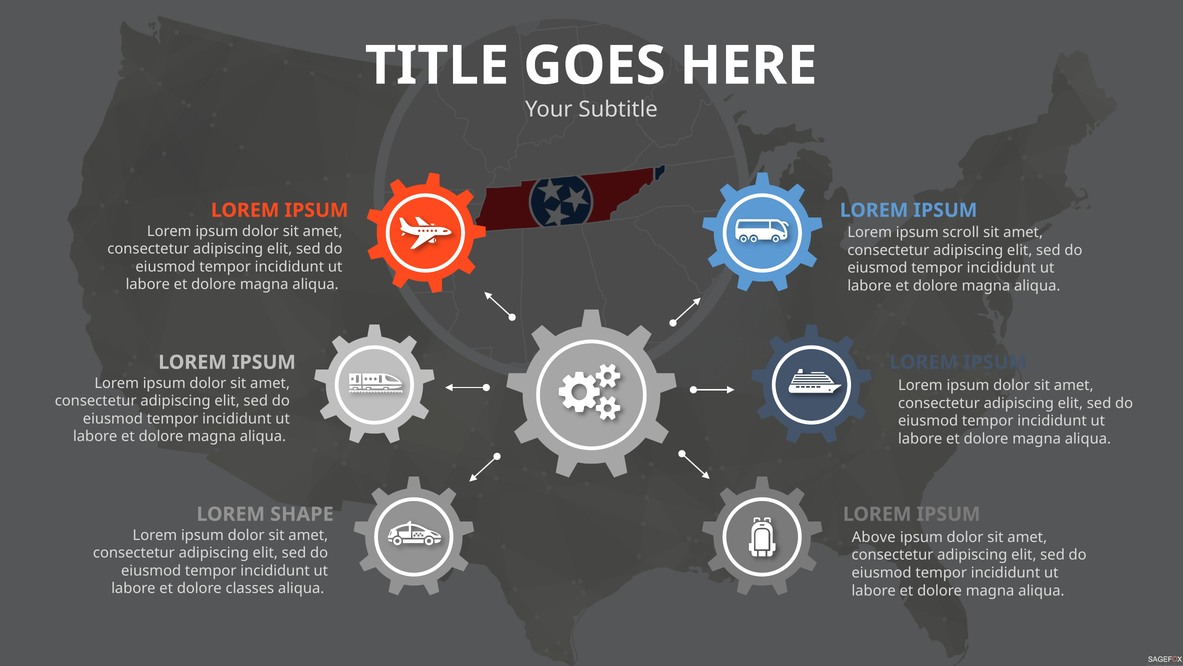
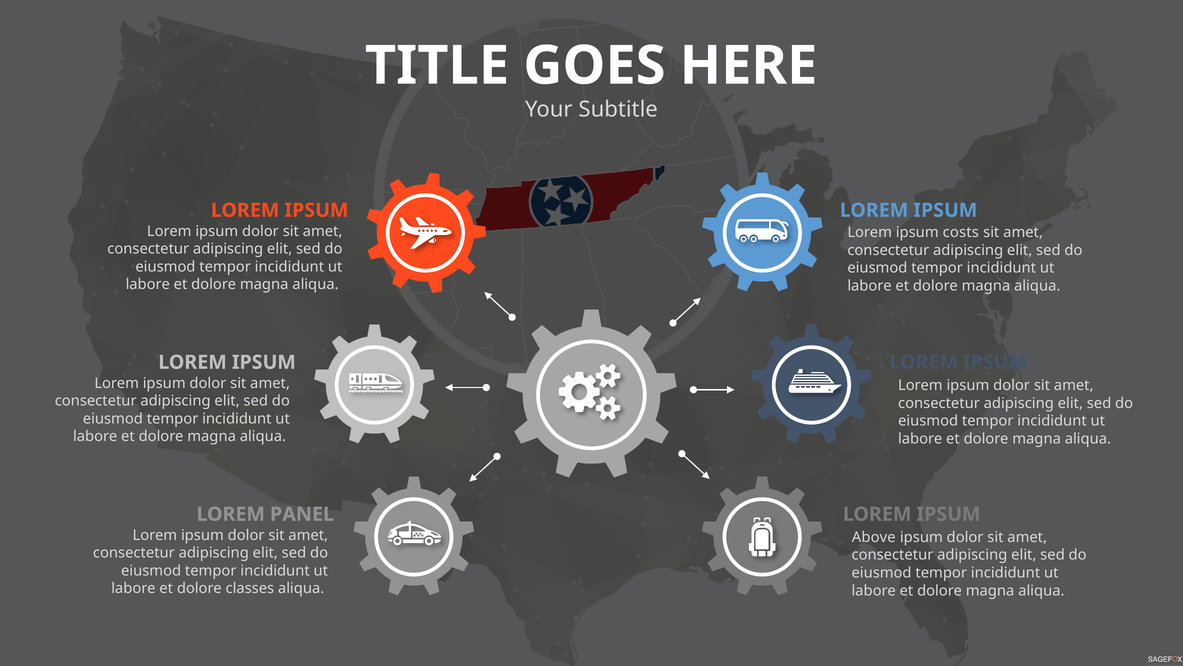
scroll: scroll -> costs
SHAPE: SHAPE -> PANEL
